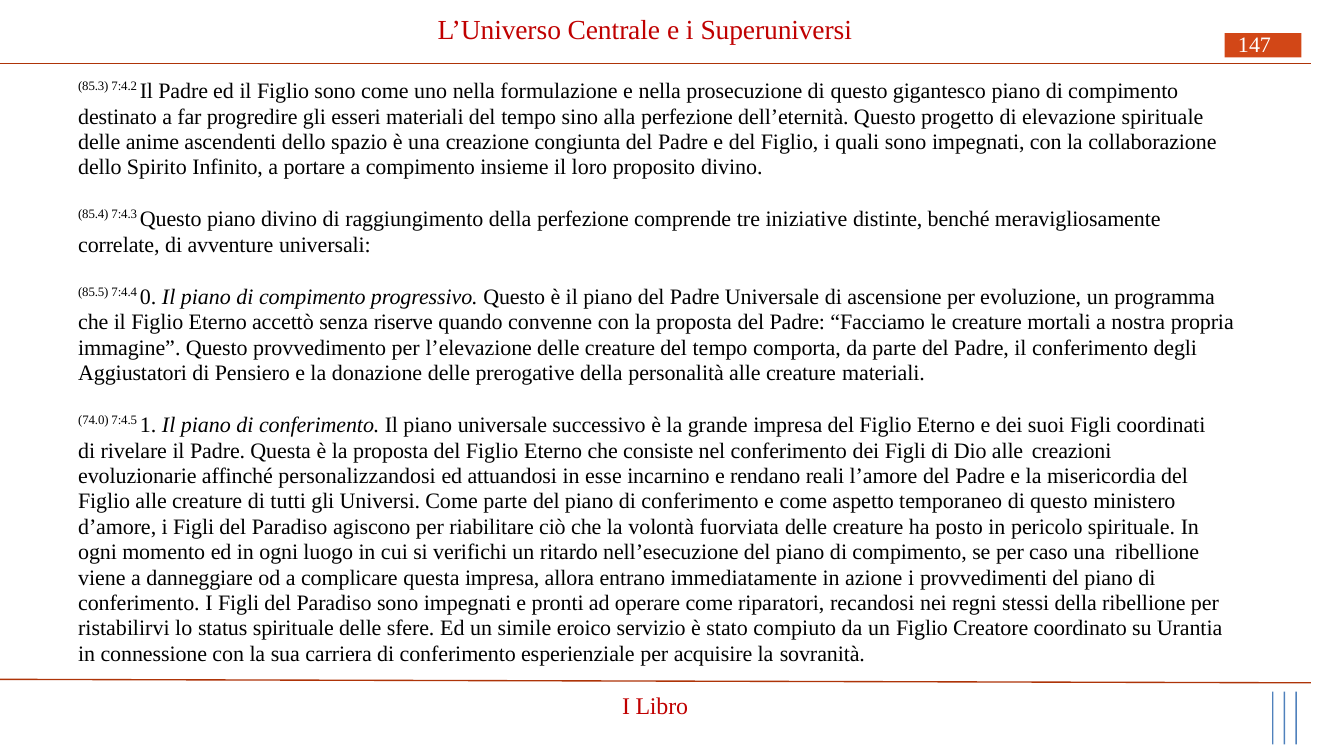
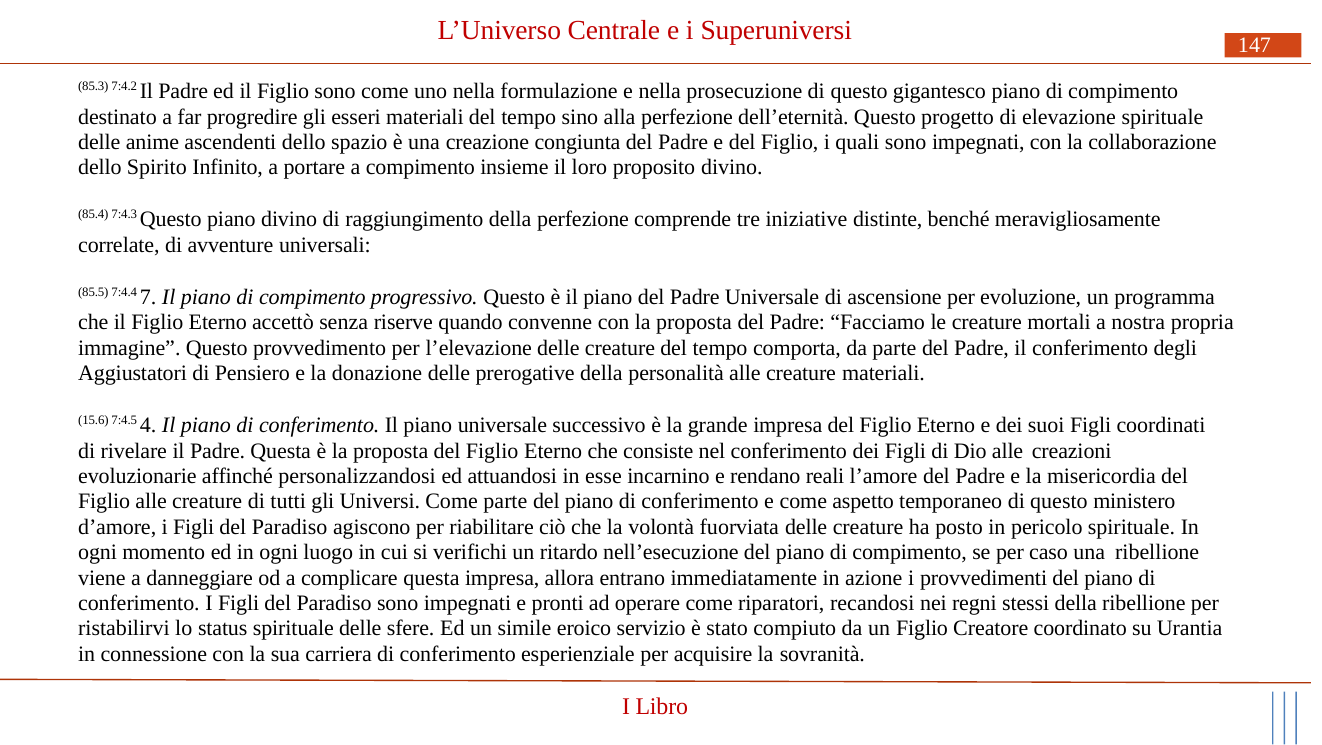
0: 0 -> 7
74.0: 74.0 -> 15.6
1: 1 -> 4
